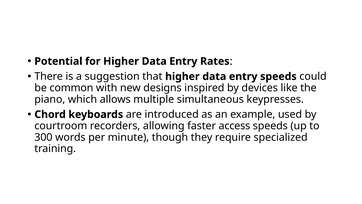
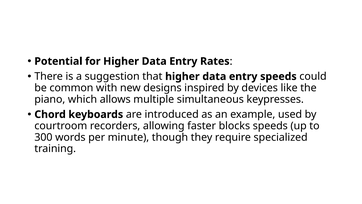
access: access -> blocks
